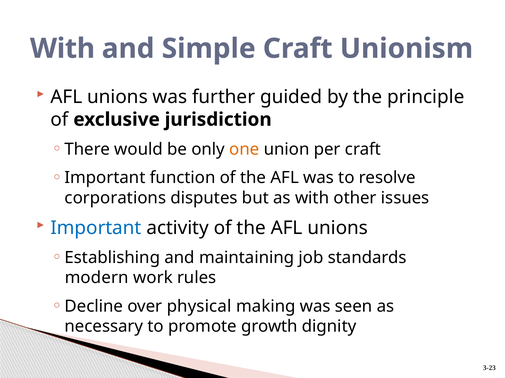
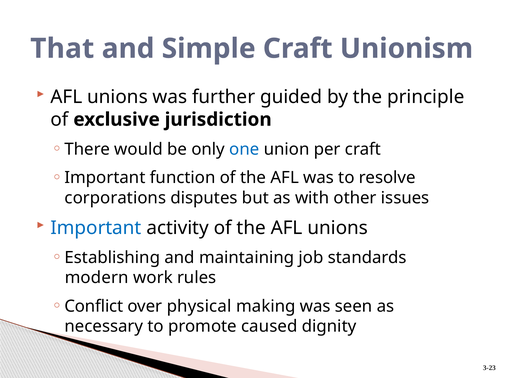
With at (62, 49): With -> That
one colour: orange -> blue
Decline: Decline -> Conflict
growth: growth -> caused
